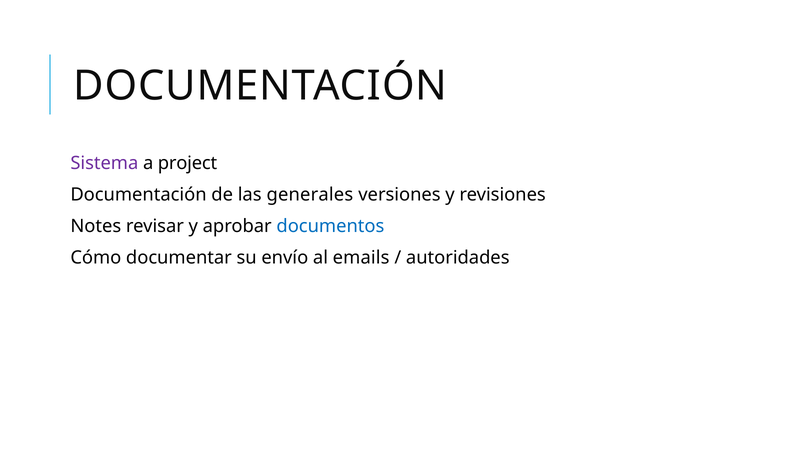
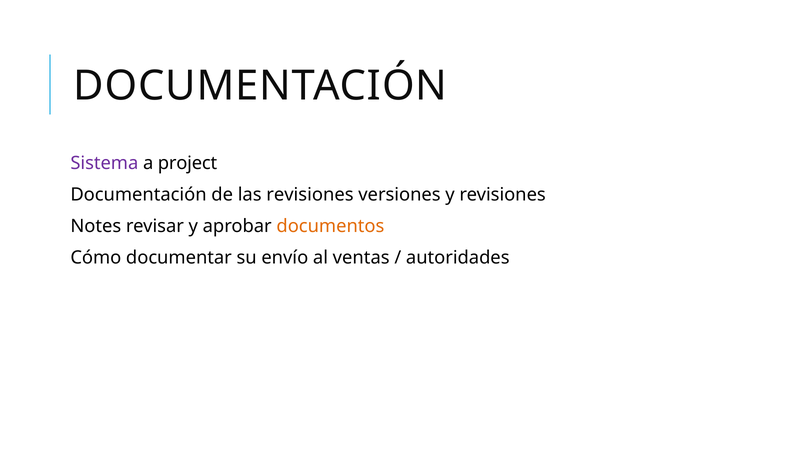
las generales: generales -> revisiones
documentos colour: blue -> orange
emails: emails -> ventas
